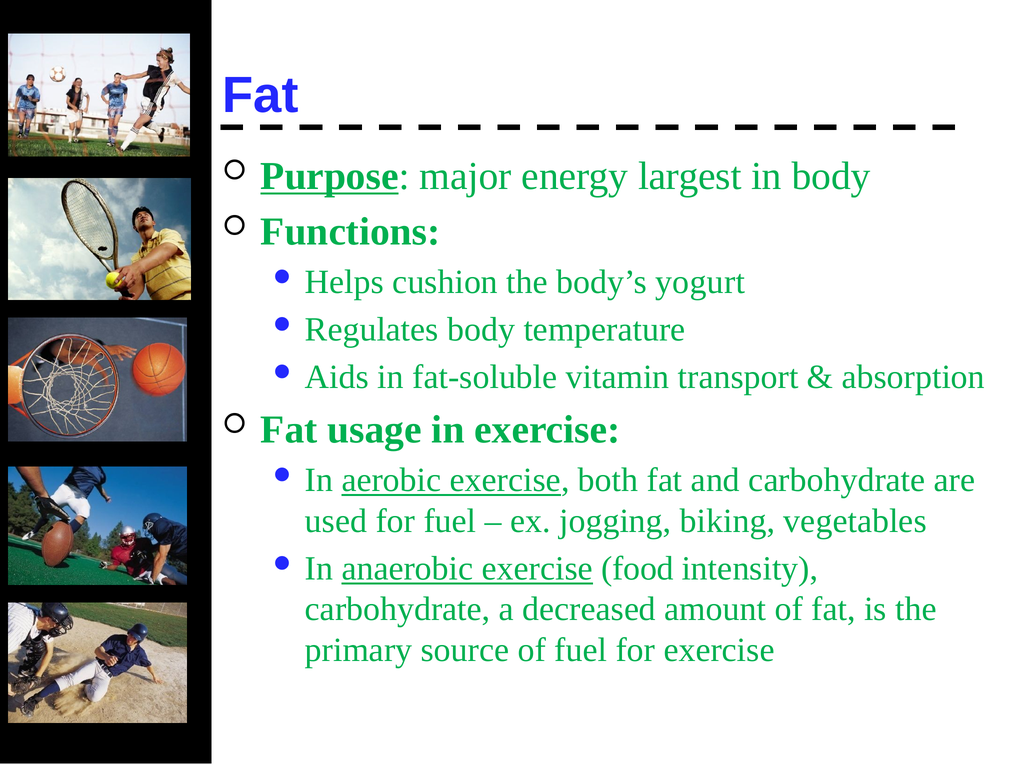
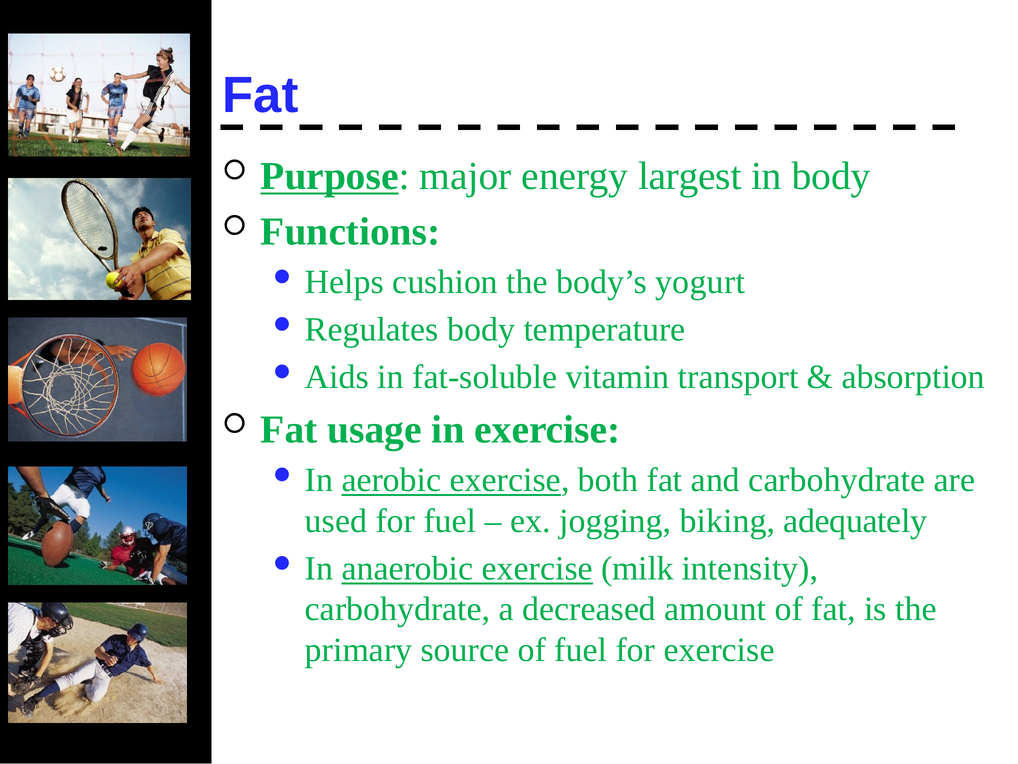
vegetables: vegetables -> adequately
food: food -> milk
